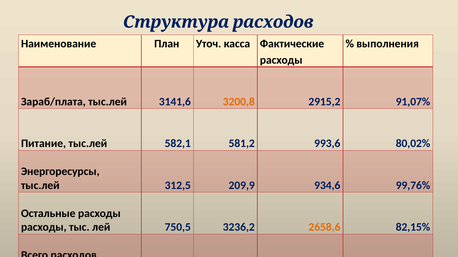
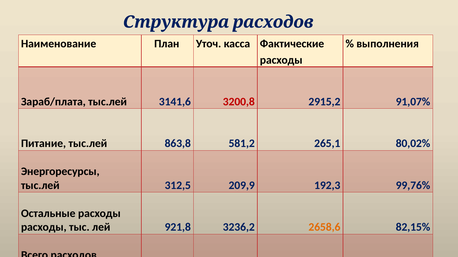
3200,8 colour: orange -> red
582,1: 582,1 -> 863,8
993,6: 993,6 -> 265,1
934,6: 934,6 -> 192,3
750,5: 750,5 -> 921,8
